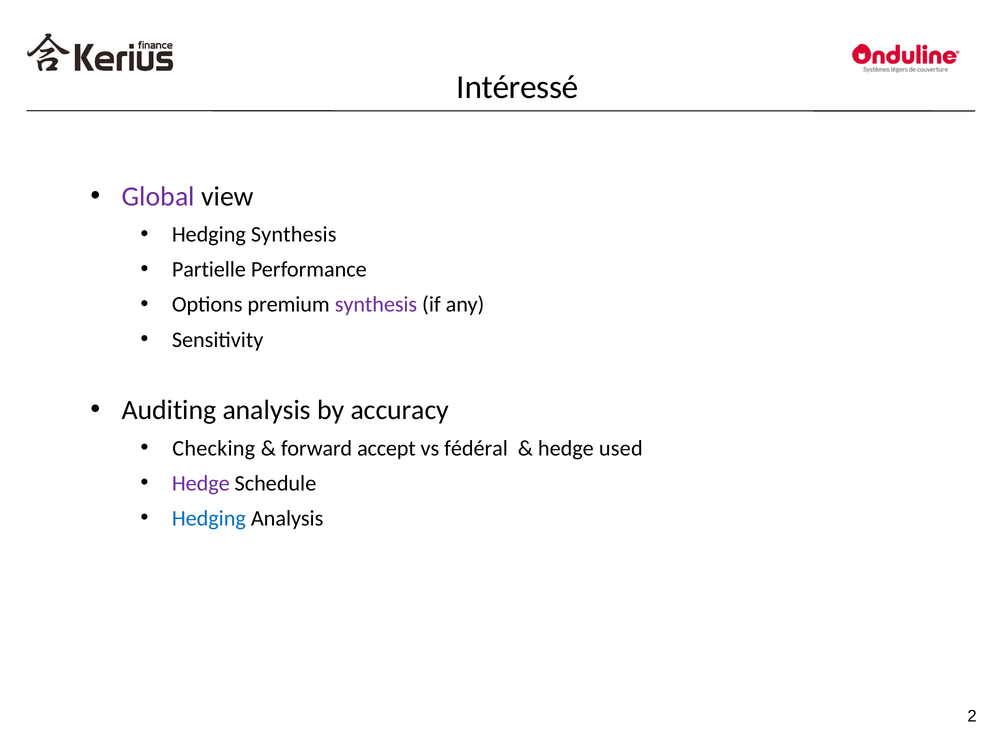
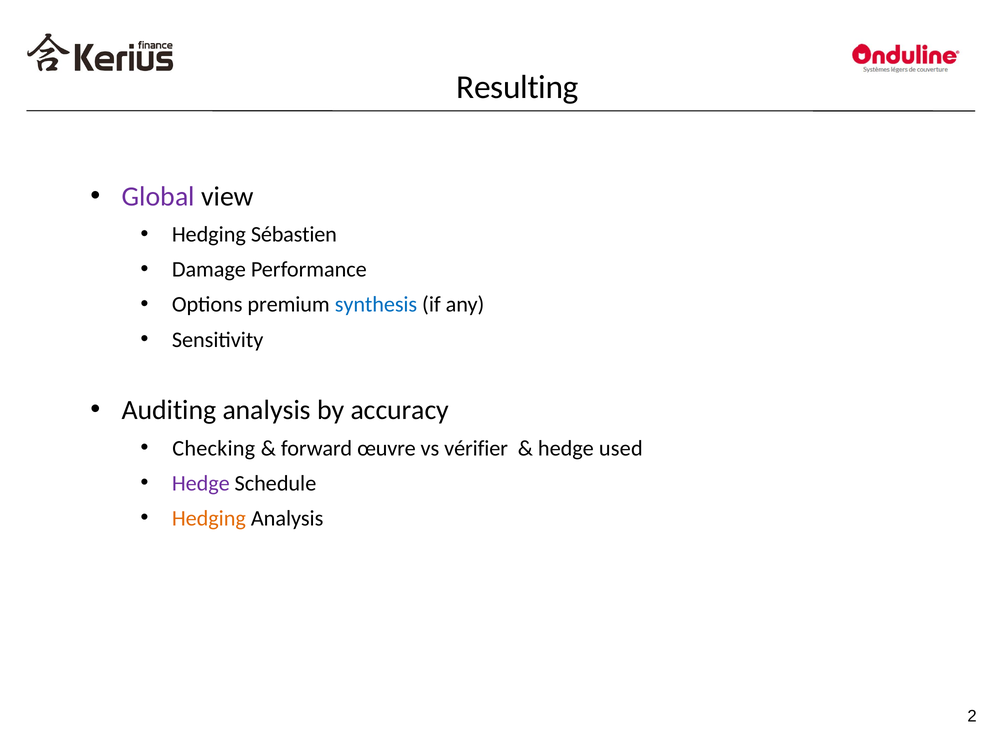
Intéressé: Intéressé -> Resulting
Hedging Synthesis: Synthesis -> Sébastien
Partielle: Partielle -> Damage
synthesis at (376, 305) colour: purple -> blue
accept: accept -> œuvre
fédéral: fédéral -> vérifier
Hedging at (209, 519) colour: blue -> orange
